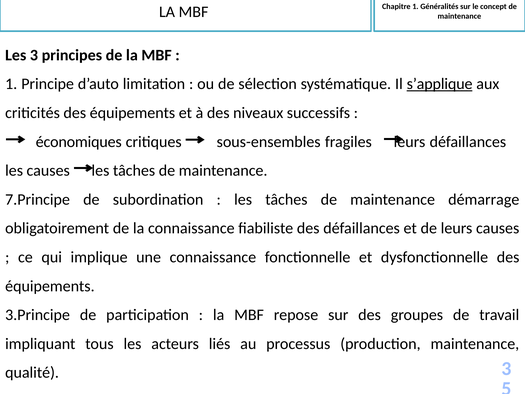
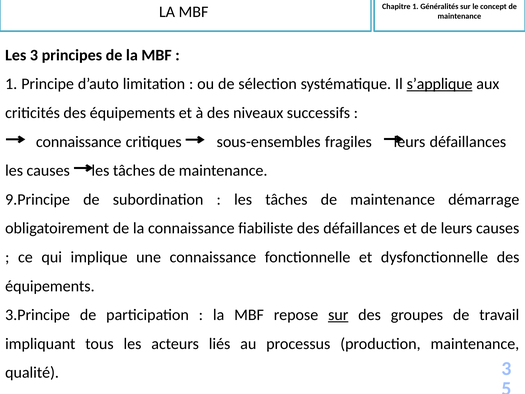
économiques at (79, 142): économiques -> connaissance
7.Principe: 7.Principe -> 9.Principe
sur at (338, 315) underline: none -> present
